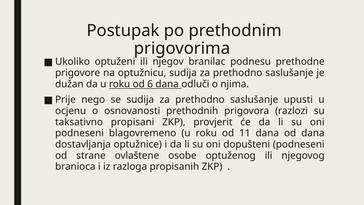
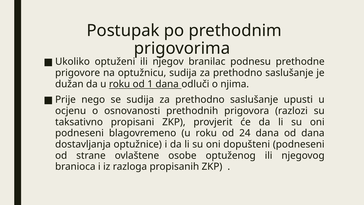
6: 6 -> 1
11: 11 -> 24
